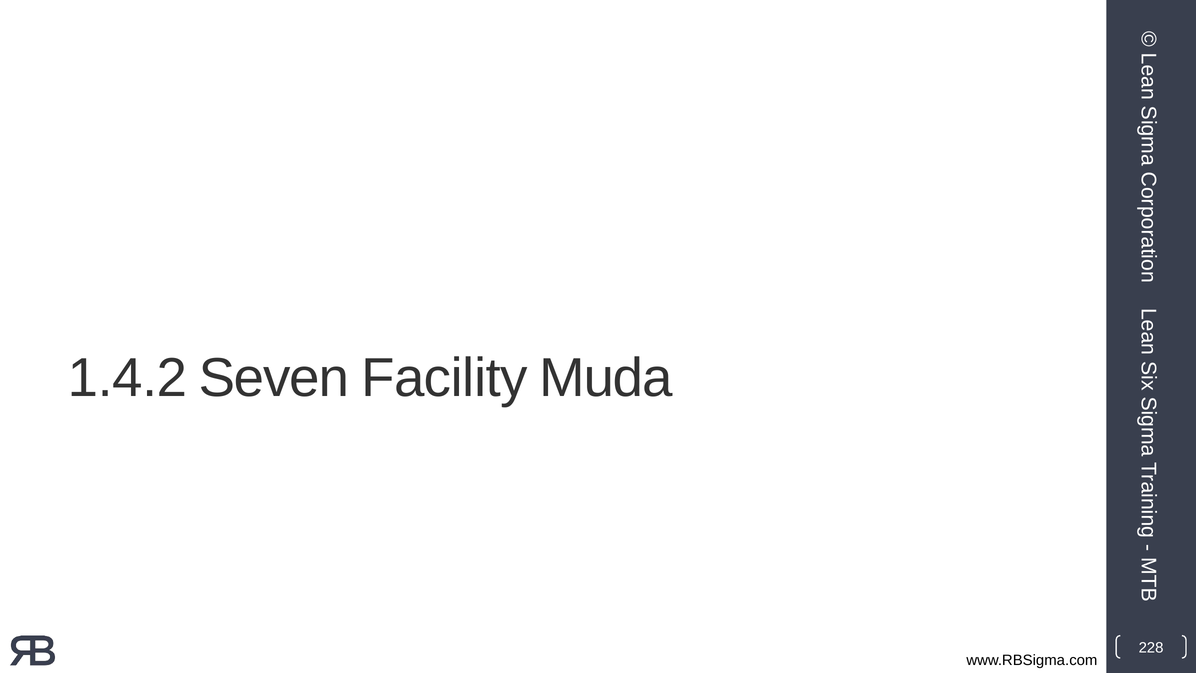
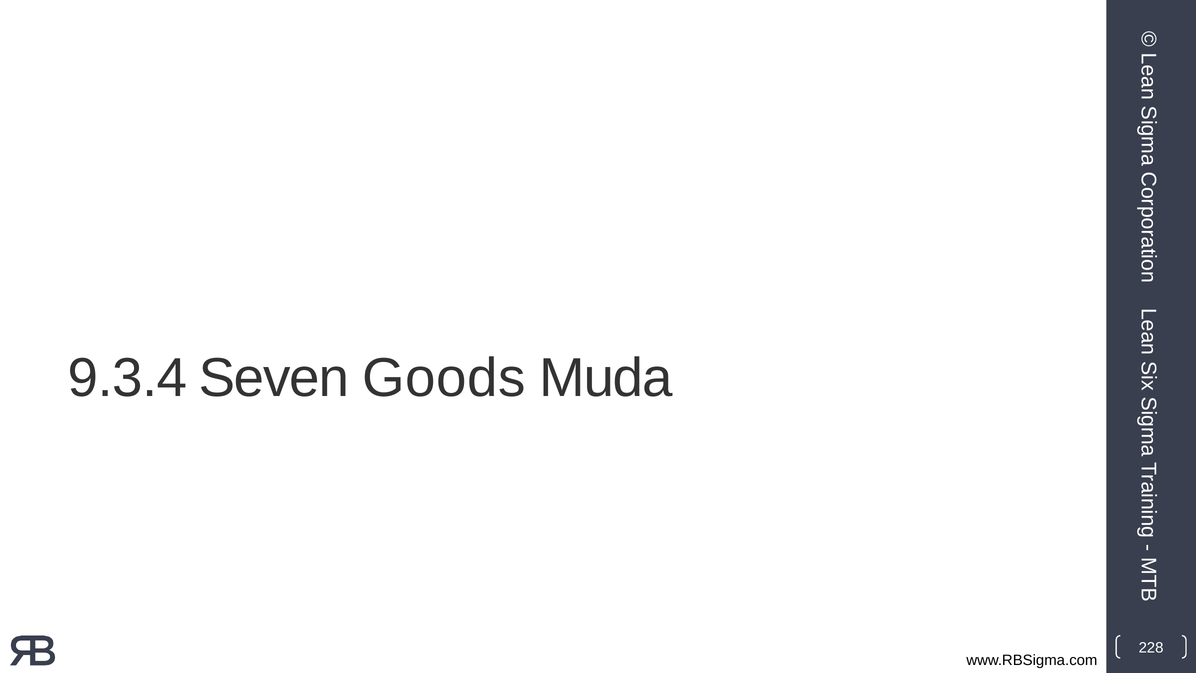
1.4.2: 1.4.2 -> 9.3.4
Facility: Facility -> Goods
